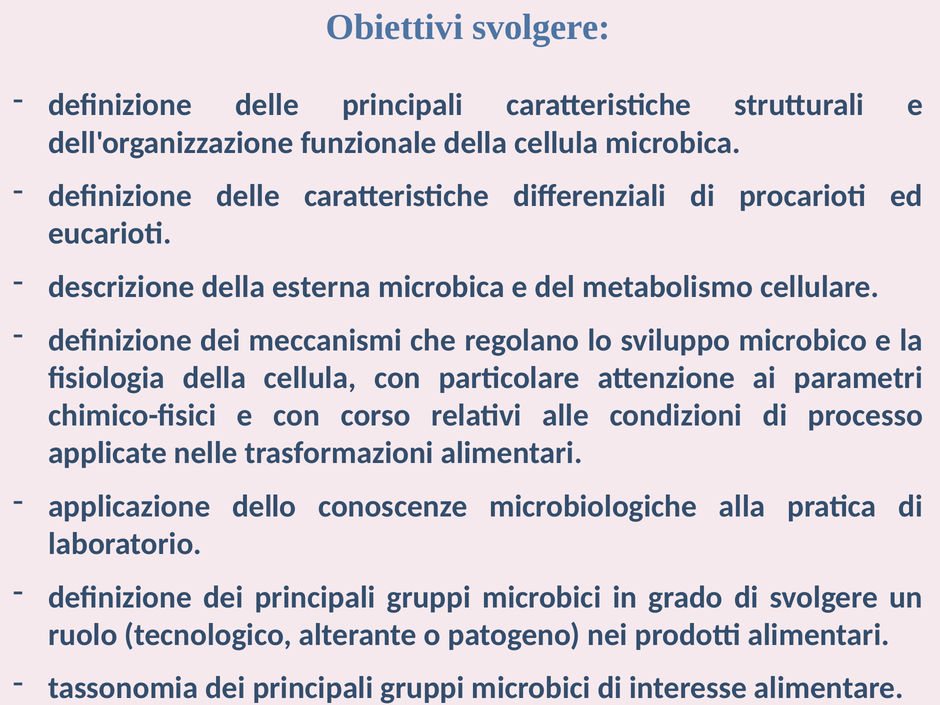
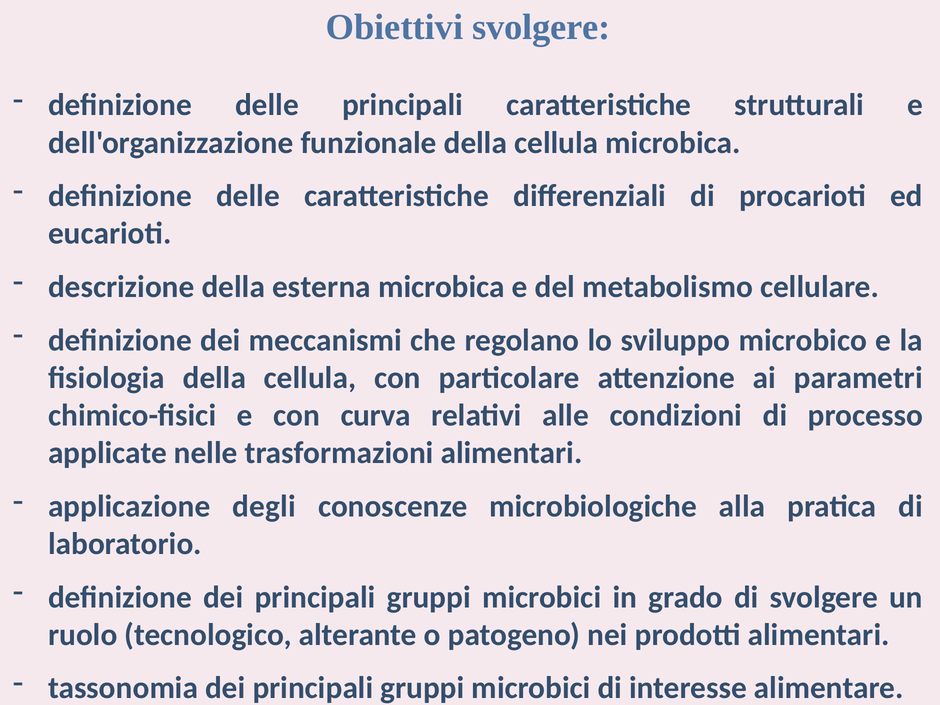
corso: corso -> curva
dello: dello -> degli
